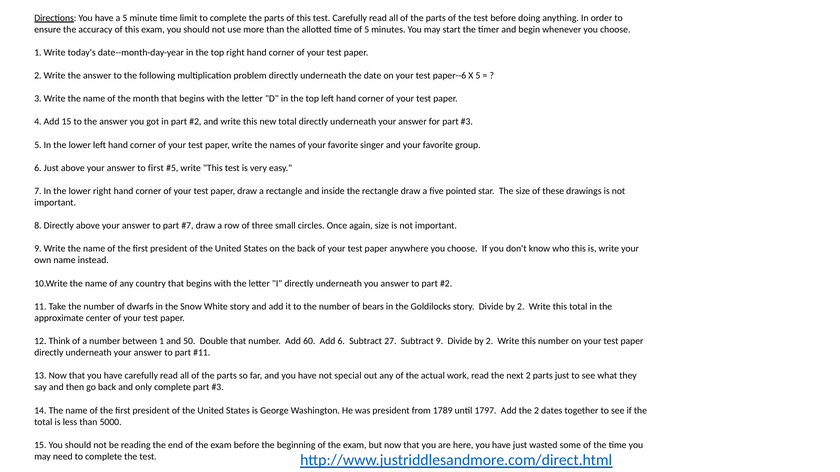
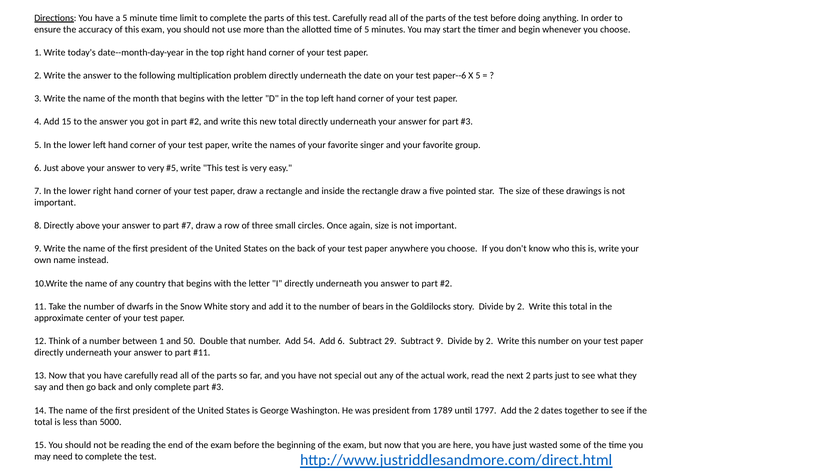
to first: first -> very
60: 60 -> 54
27: 27 -> 29
